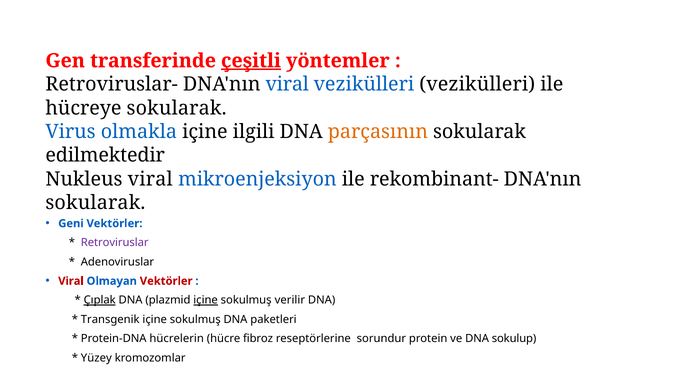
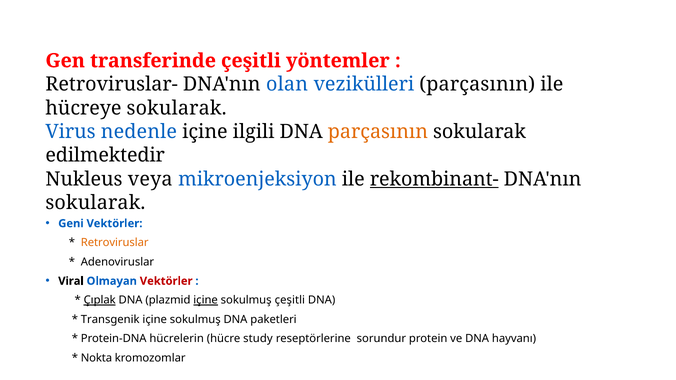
çeşitli at (251, 61) underline: present -> none
DNA'nın viral: viral -> olan
vezikülleri vezikülleri: vezikülleri -> parçasının
olmakla: olmakla -> nedenle
Nukleus viral: viral -> veya
rekombinant- underline: none -> present
Retroviruslar colour: purple -> orange
Viral at (71, 281) colour: red -> black
sokulmuş verilir: verilir -> çeşitli
fibroz: fibroz -> study
sokulup: sokulup -> hayvanı
Yüzey: Yüzey -> Nokta
